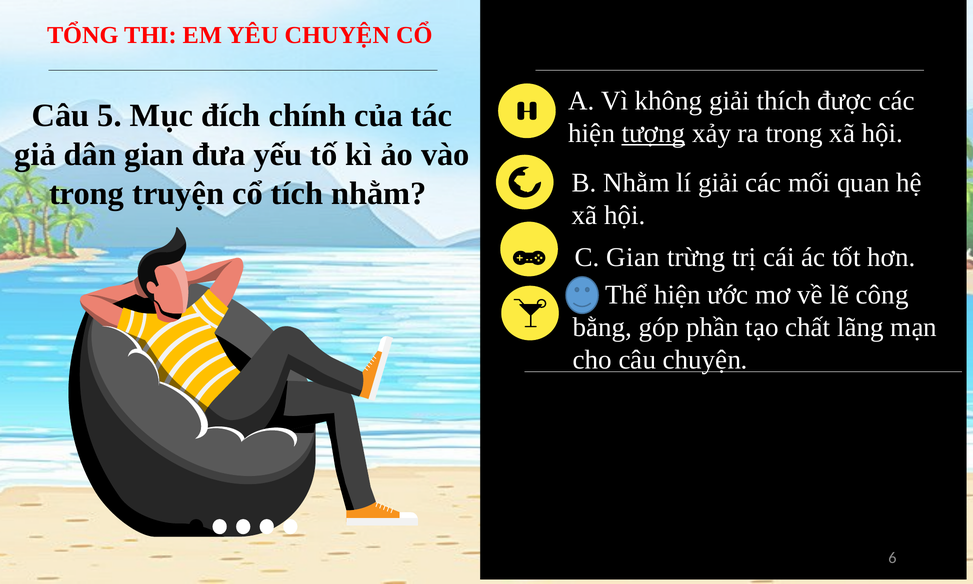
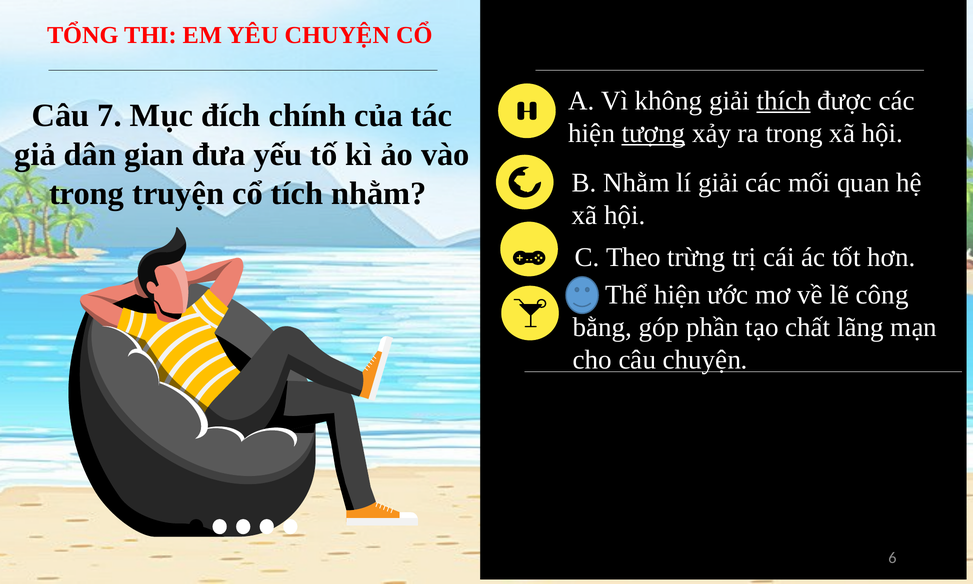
thích underline: none -> present
5: 5 -> 7
C Gian: Gian -> Theo
